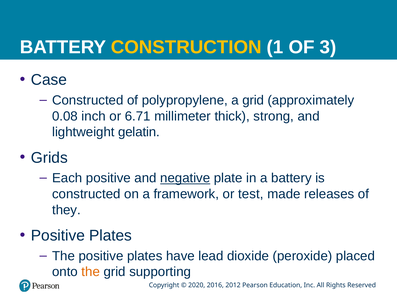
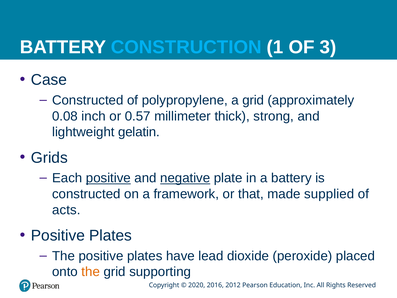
CONSTRUCTION colour: yellow -> light blue
6.71: 6.71 -> 0.57
positive at (108, 178) underline: none -> present
test: test -> that
releases: releases -> supplied
they: they -> acts
